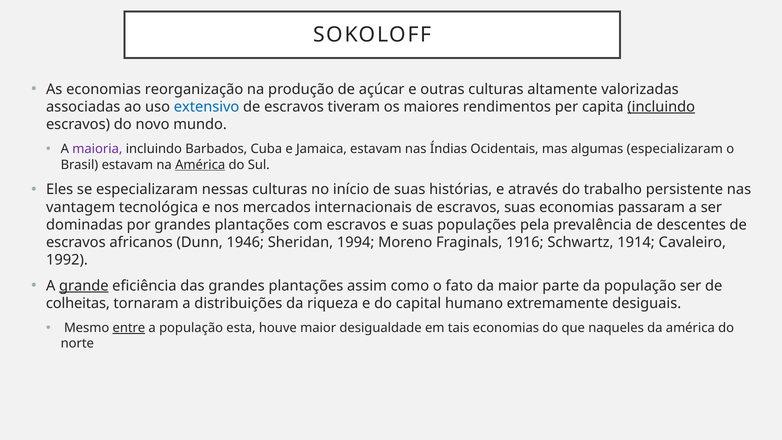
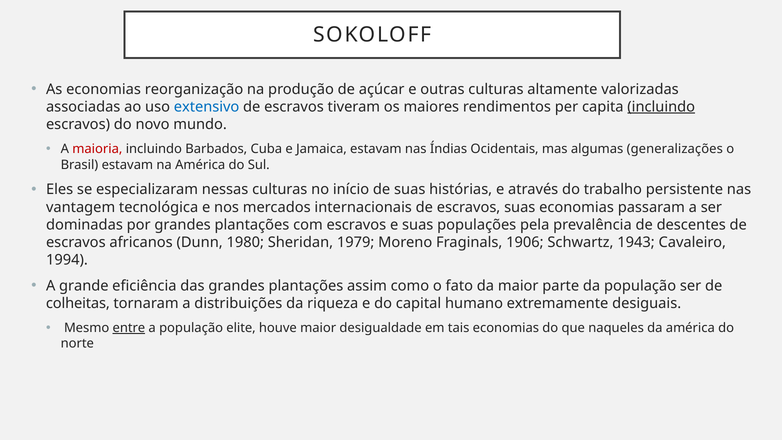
maioria colour: purple -> red
algumas especializaram: especializaram -> generalizações
América at (200, 165) underline: present -> none
1946: 1946 -> 1980
1994: 1994 -> 1979
1916: 1916 -> 1906
1914: 1914 -> 1943
1992: 1992 -> 1994
grande underline: present -> none
esta: esta -> elite
